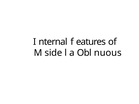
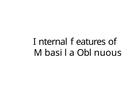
side: side -> basi
